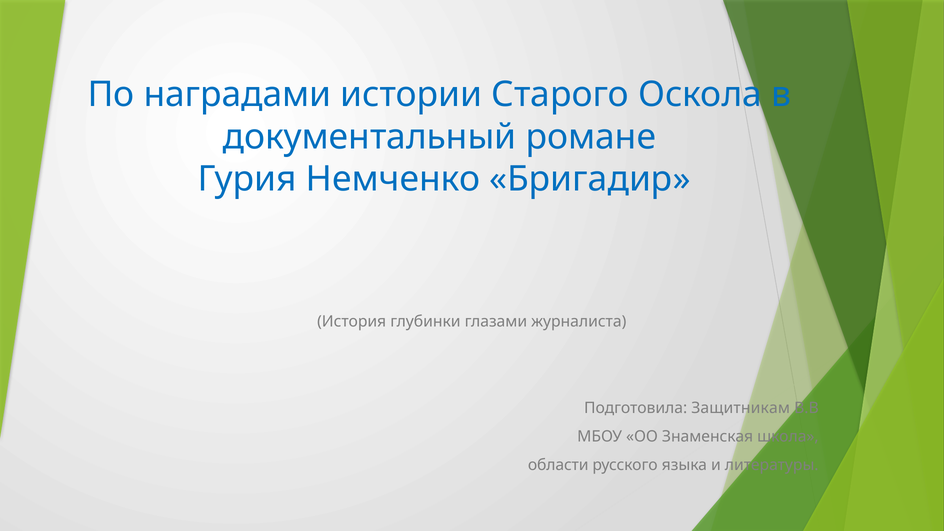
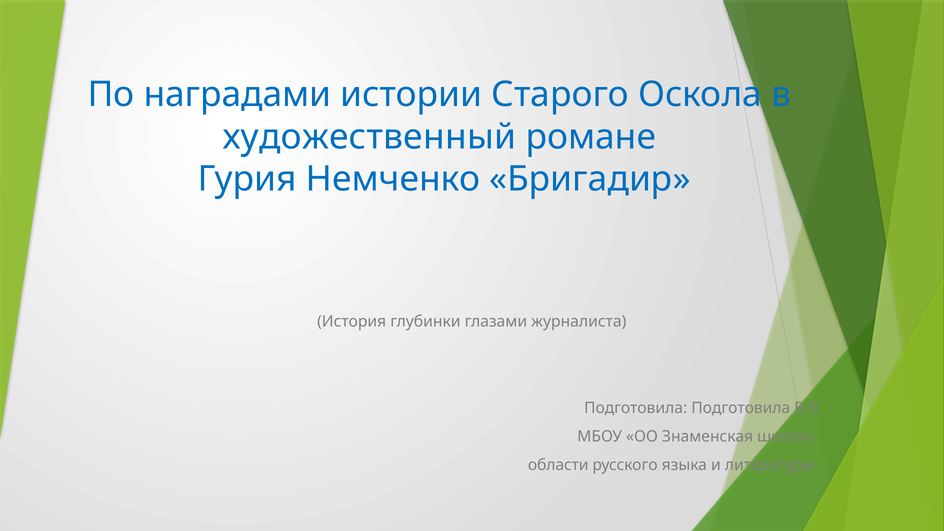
документальный: документальный -> художественный
Подготовила Защитникам: Защитникам -> Подготовила
